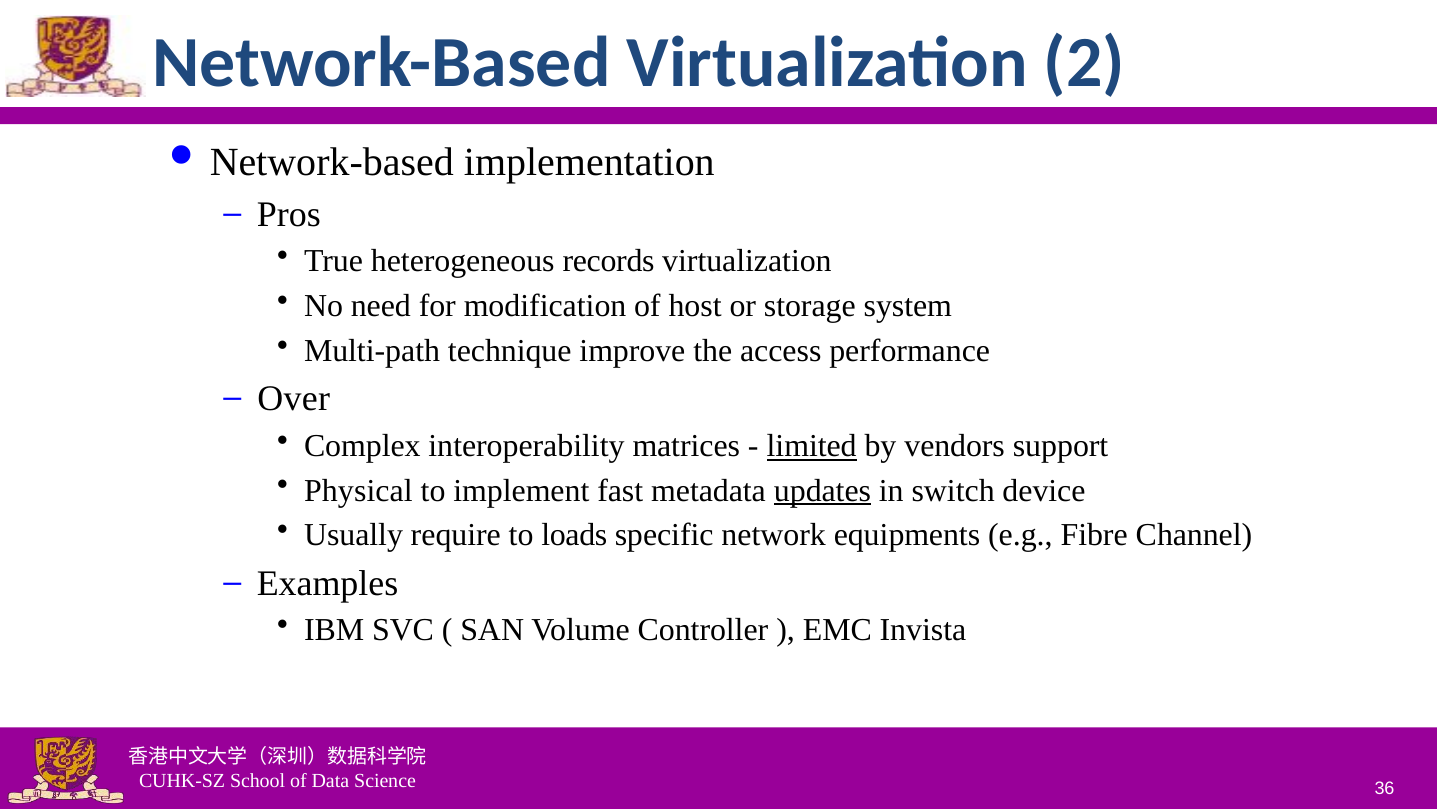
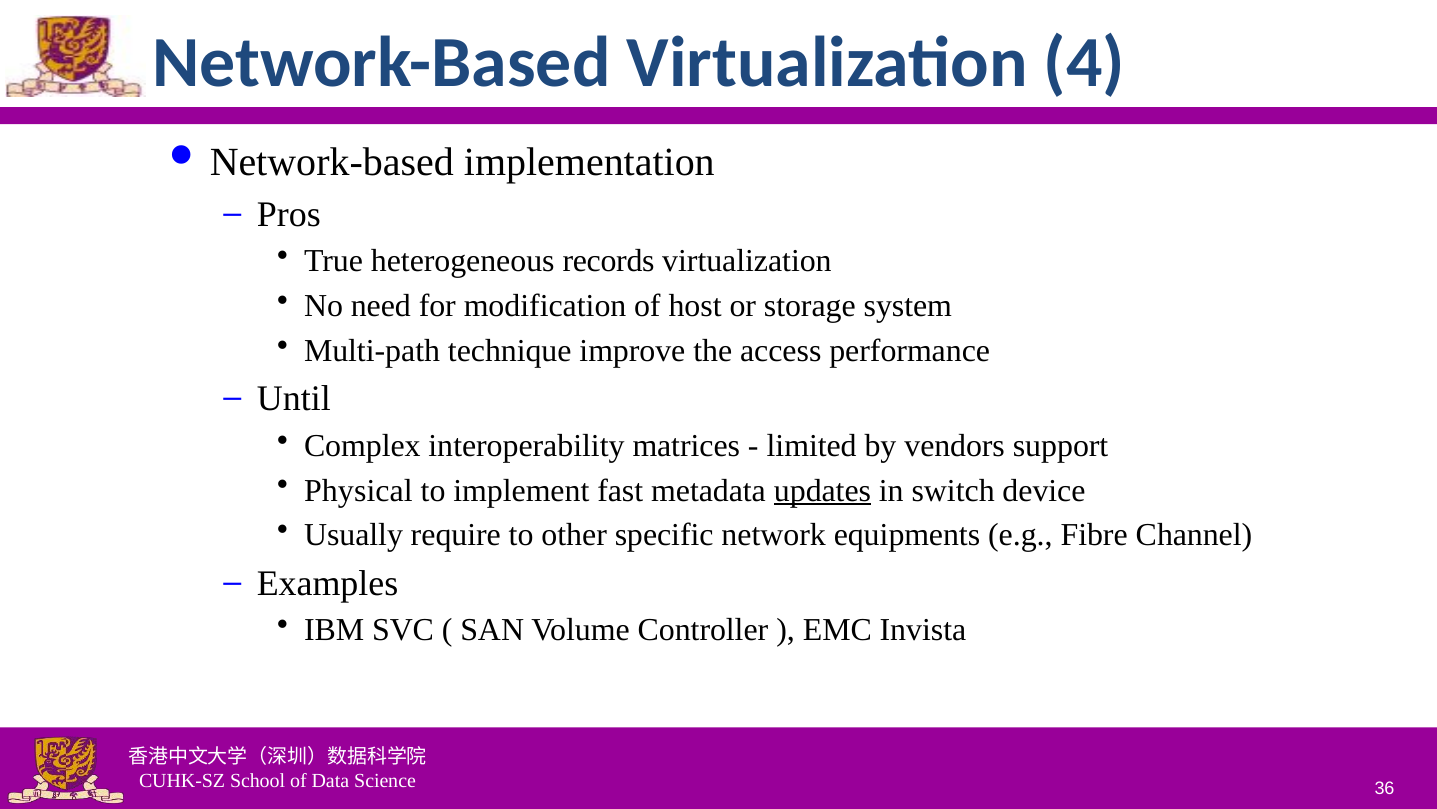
2: 2 -> 4
Over: Over -> Until
limited underline: present -> none
loads: loads -> other
